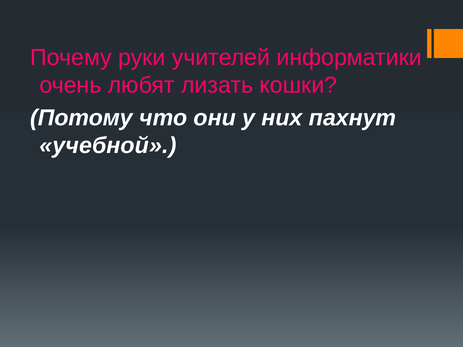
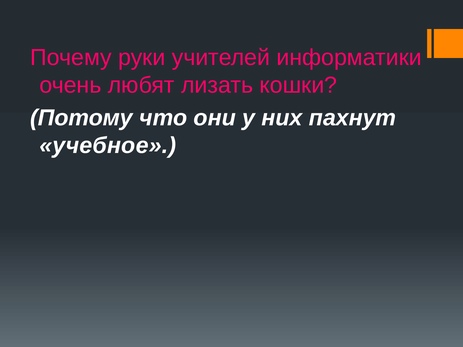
учебной: учебной -> учебное
